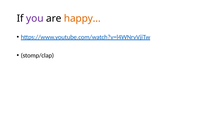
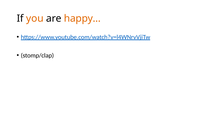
you colour: purple -> orange
